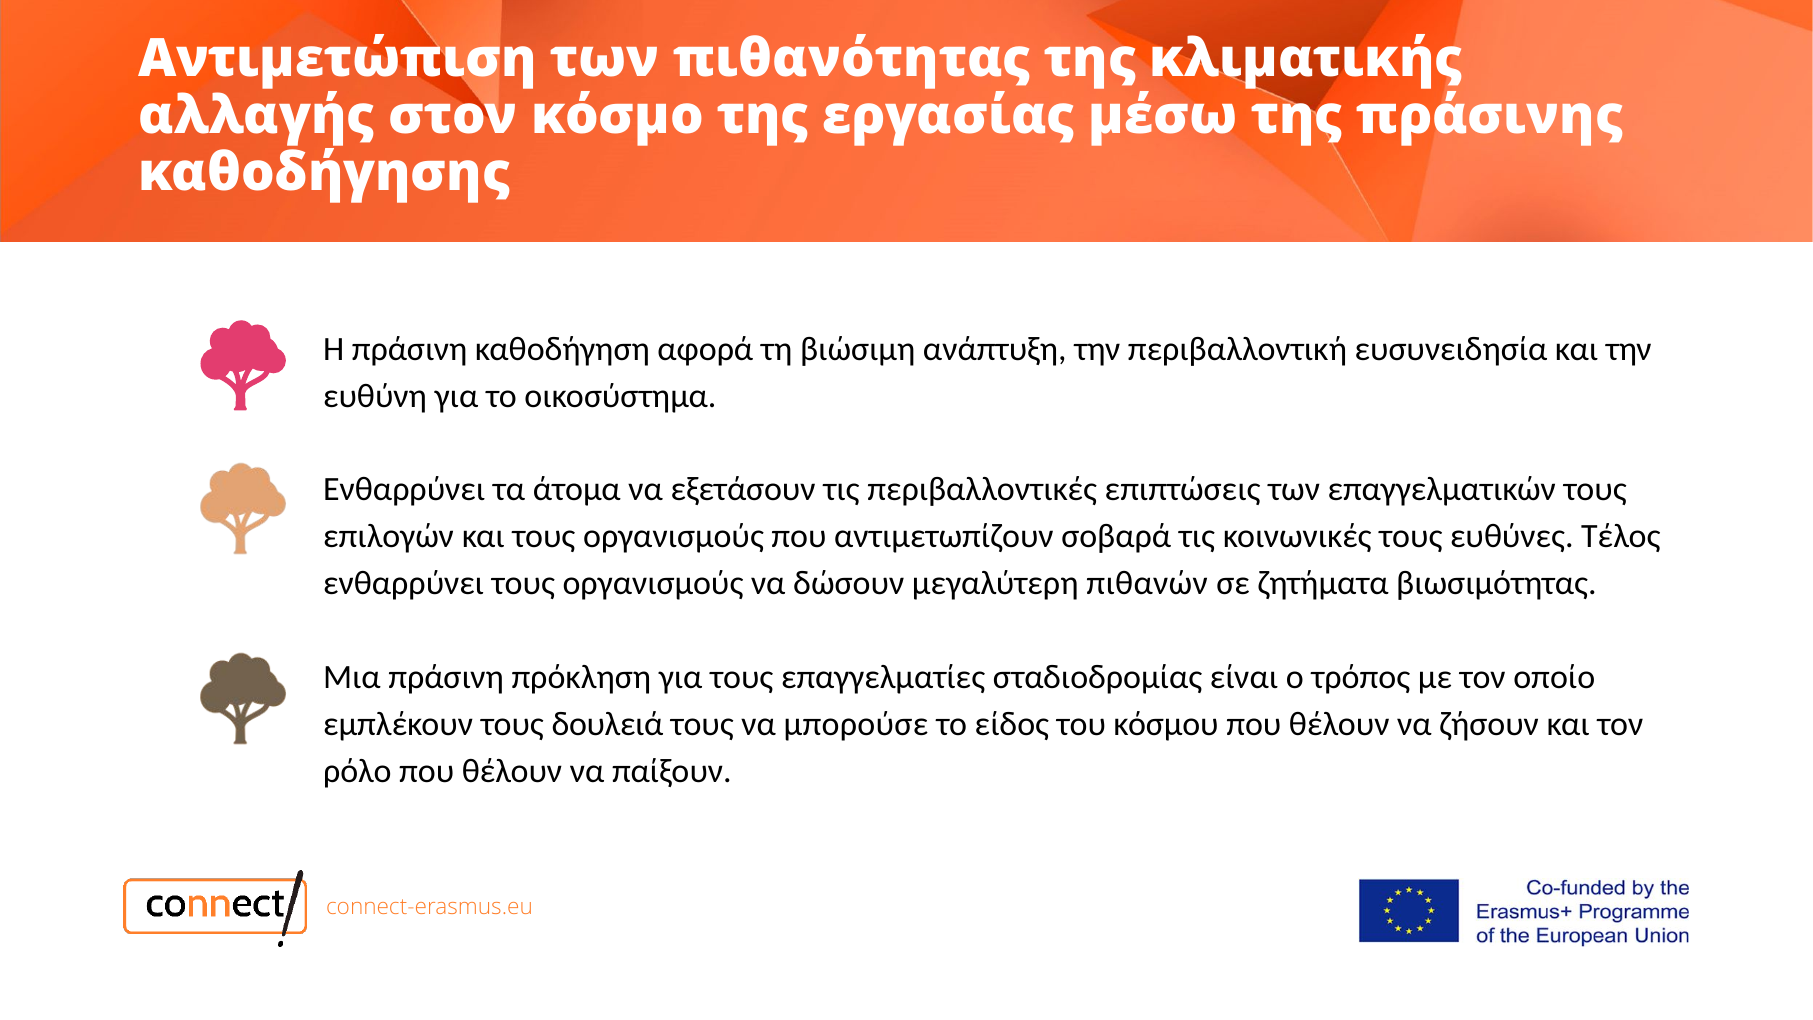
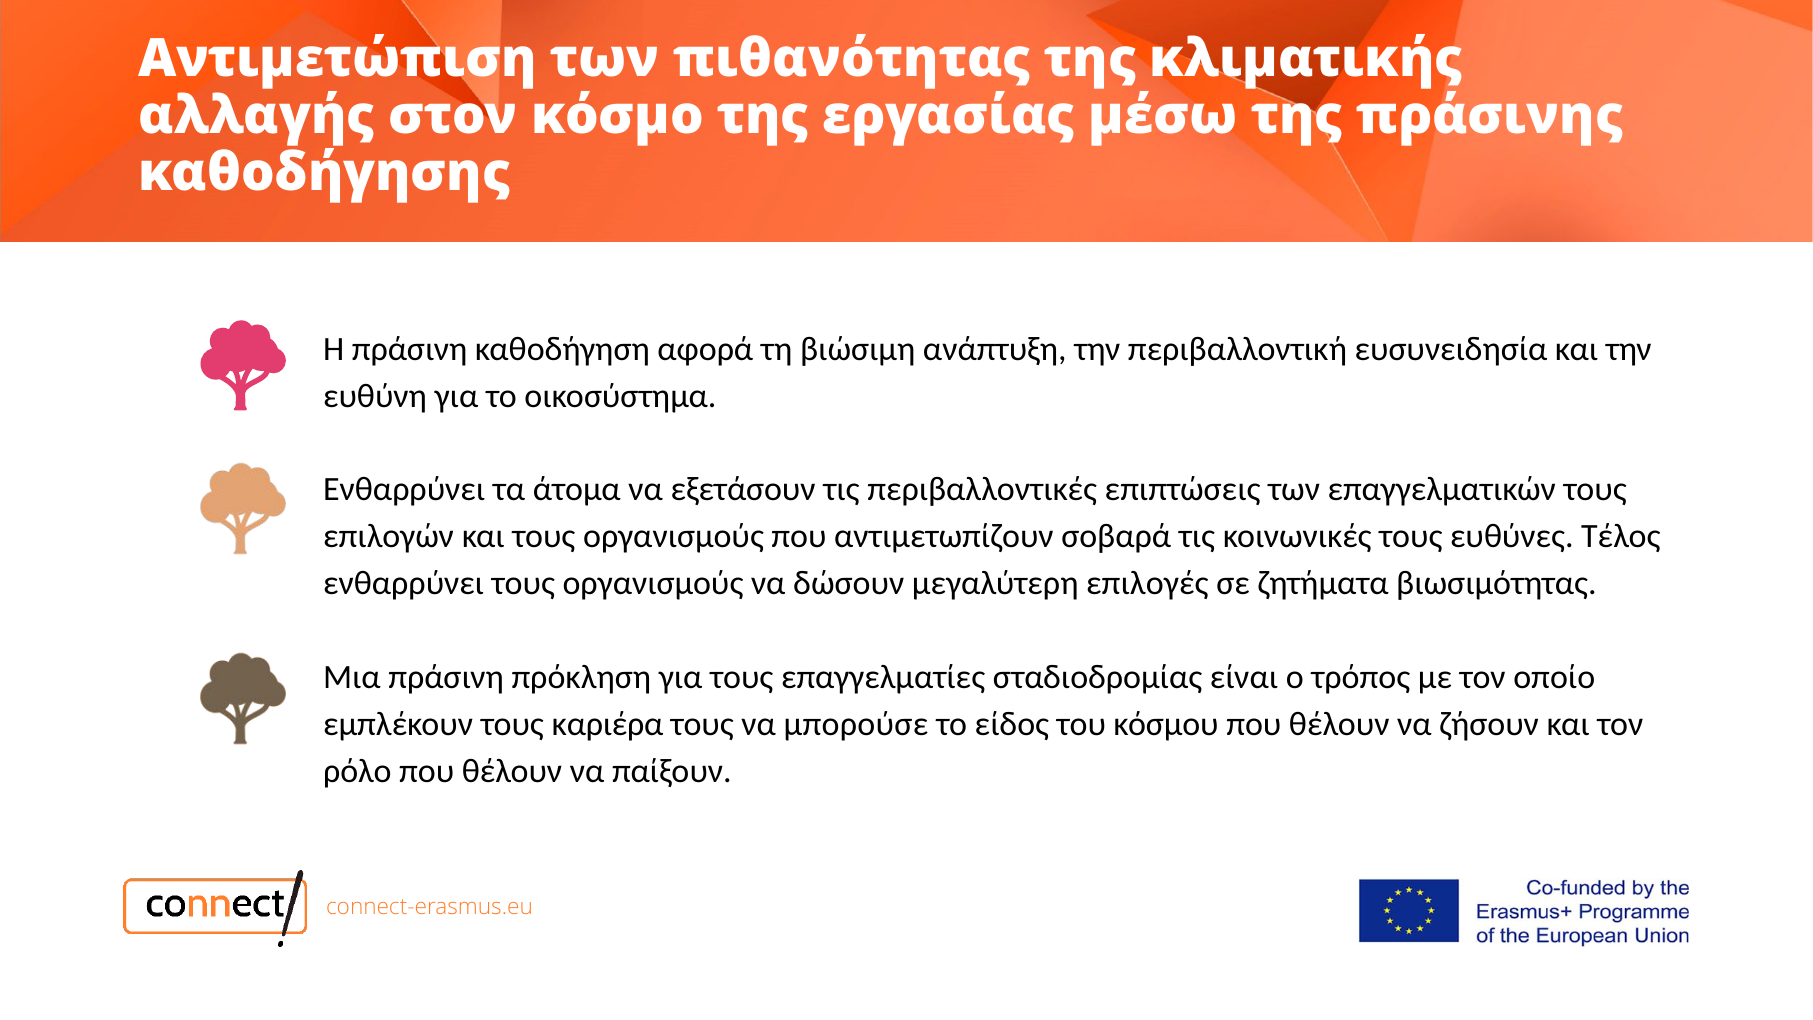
πιθανών: πιθανών -> επιλογές
δουλειά: δουλειά -> καριέρα
